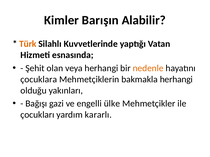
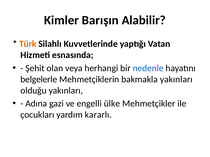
nedenle colour: orange -> blue
çocuklara: çocuklara -> belgelerle
bakmakla herhangi: herhangi -> yakınları
Bağışı: Bağışı -> Adına
